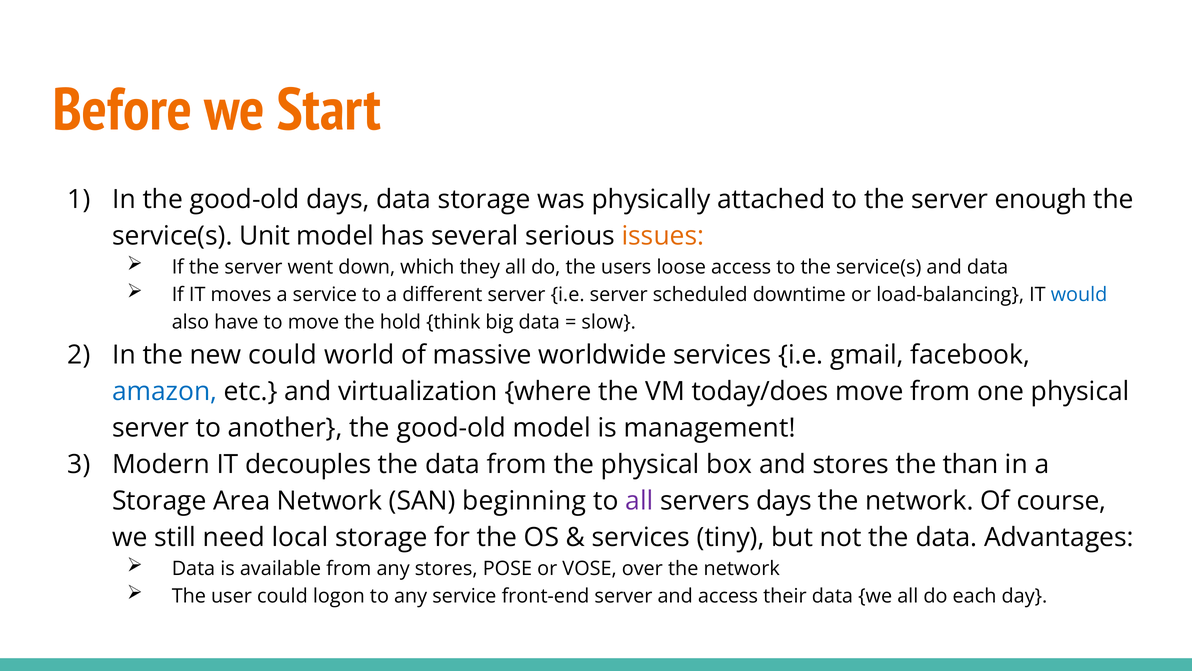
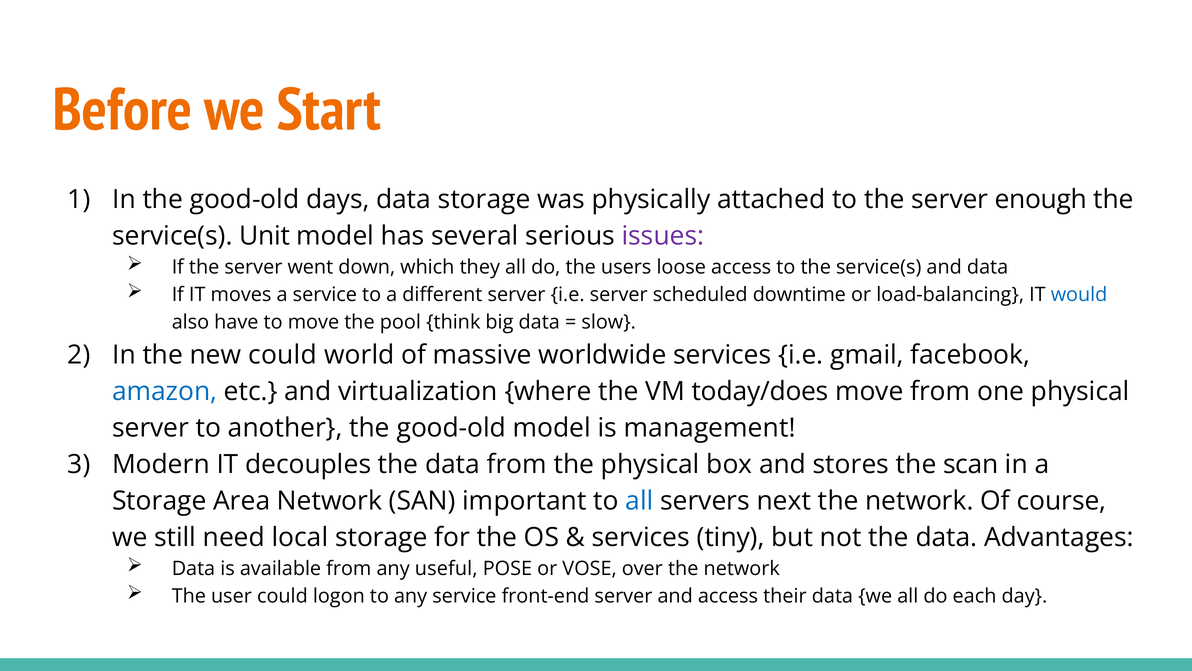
issues colour: orange -> purple
hold: hold -> pool
than: than -> scan
beginning: beginning -> important
all at (639, 501) colour: purple -> blue
servers days: days -> next
any stores: stores -> useful
